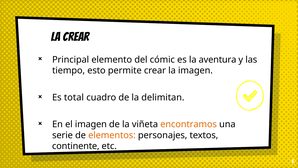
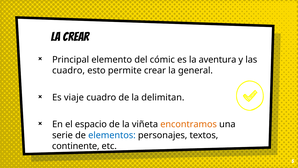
tiempo at (69, 70): tiempo -> cuadro
la imagen: imagen -> general
total: total -> viaje
el imagen: imagen -> espacio
elementos colour: orange -> blue
